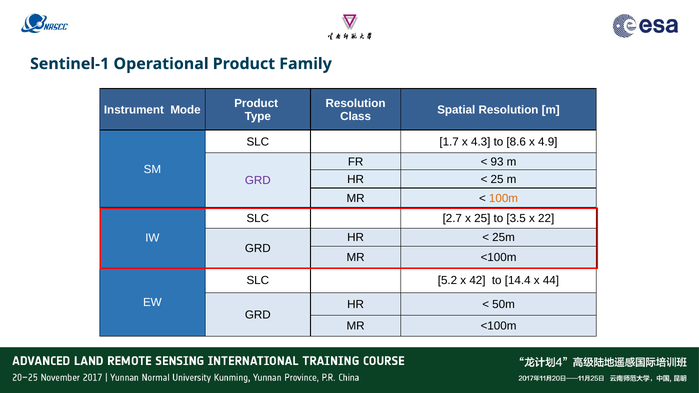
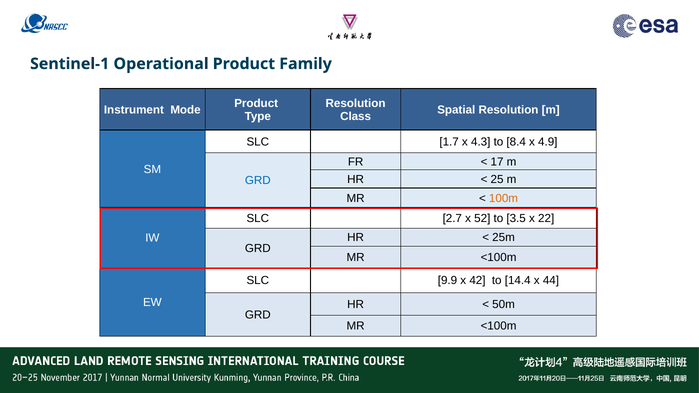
8.6: 8.6 -> 8.4
93: 93 -> 17
GRD at (258, 181) colour: purple -> blue
x 25: 25 -> 52
5.2: 5.2 -> 9.9
